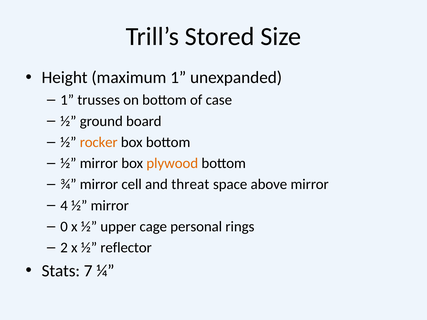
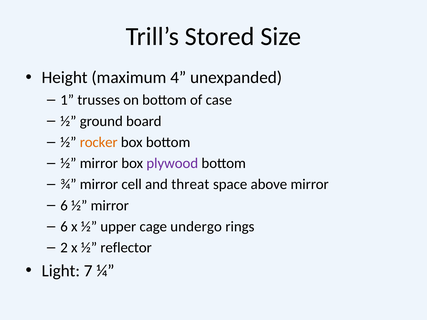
maximum 1: 1 -> 4
plywood colour: orange -> purple
4 at (64, 206): 4 -> 6
0 at (64, 227): 0 -> 6
personal: personal -> undergo
Stats: Stats -> Light
